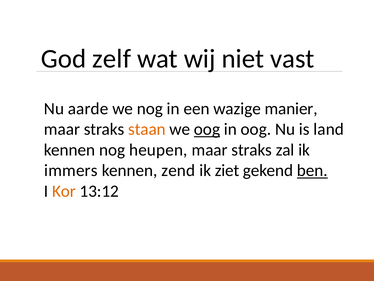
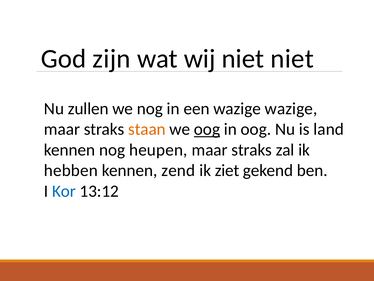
zelf: zelf -> zijn
niet vast: vast -> niet
aarde: aarde -> zullen
wazige manier: manier -> wazige
immers: immers -> hebben
ben underline: present -> none
Kor colour: orange -> blue
